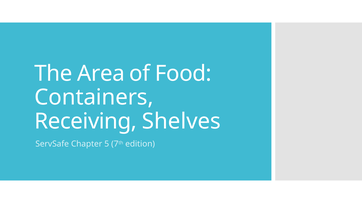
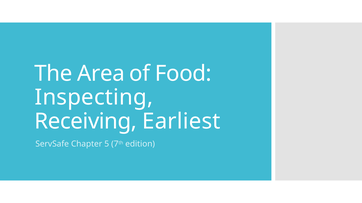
Containers: Containers -> Inspecting
Shelves: Shelves -> Earliest
